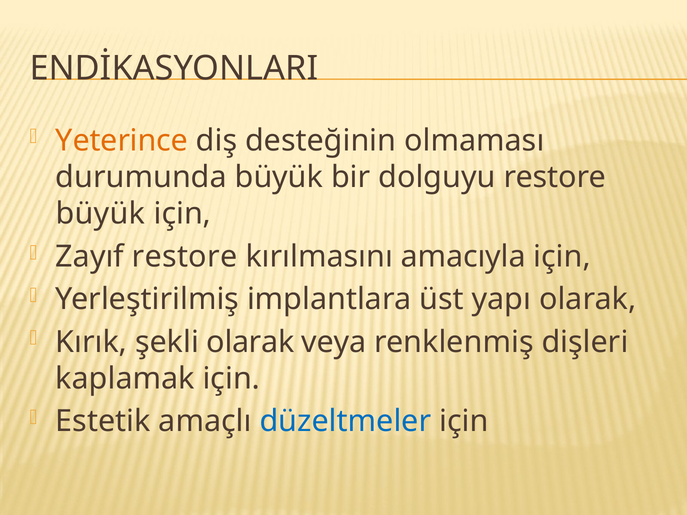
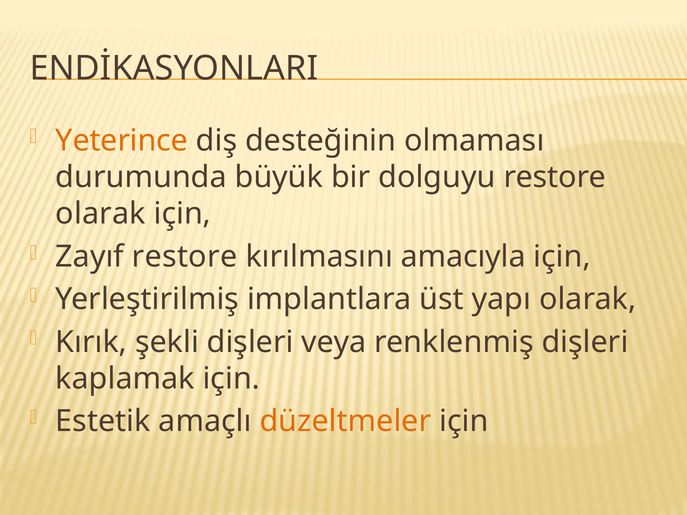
büyük at (100, 214): büyük -> olarak
şekli olarak: olarak -> dişleri
düzeltmeler colour: blue -> orange
